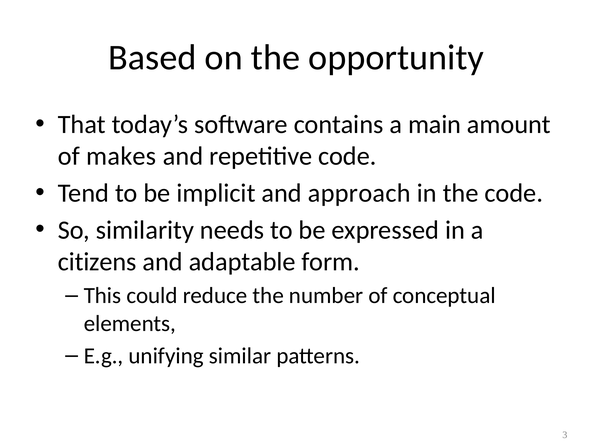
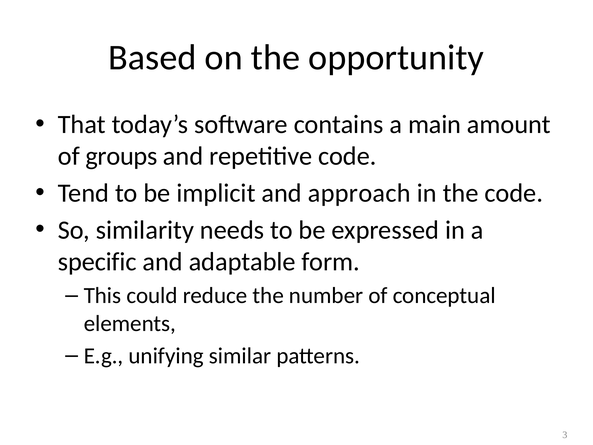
makes: makes -> groups
citizens: citizens -> specific
